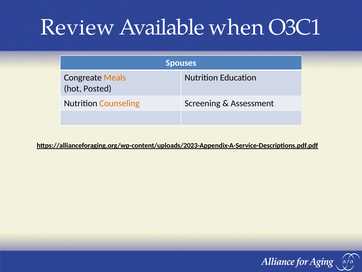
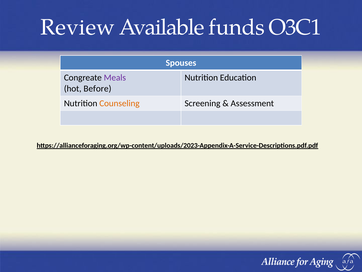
when: when -> funds
Meals colour: orange -> purple
Posted: Posted -> Before
